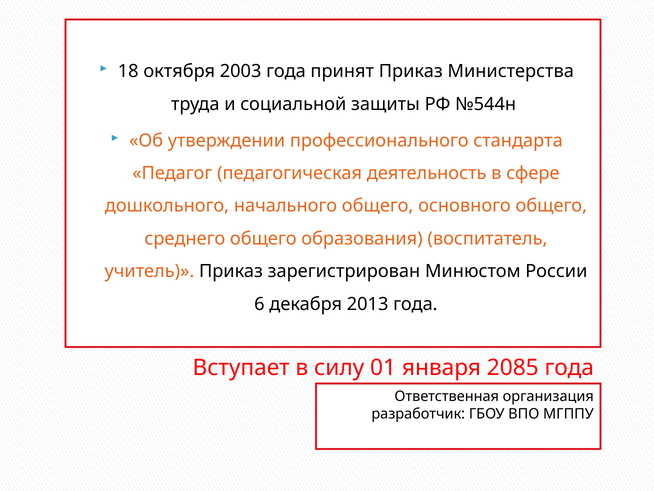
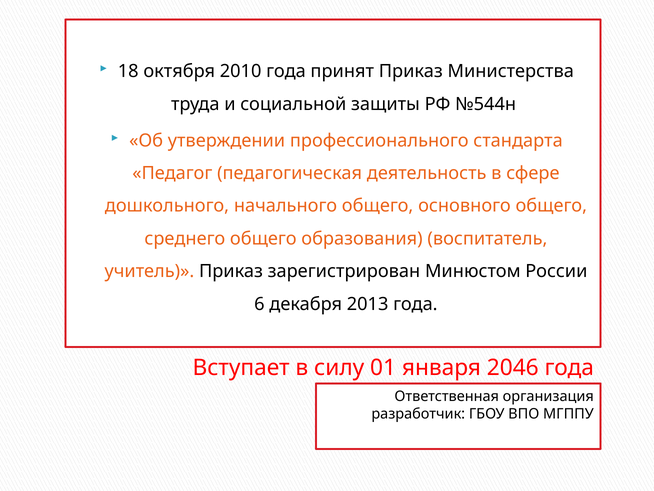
2003: 2003 -> 2010
2085: 2085 -> 2046
